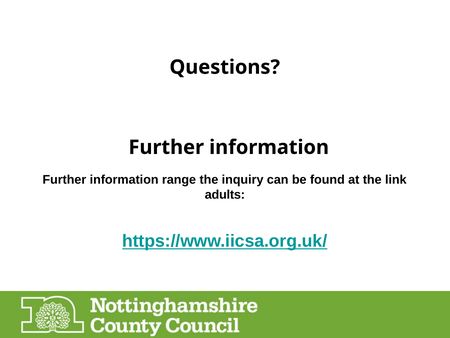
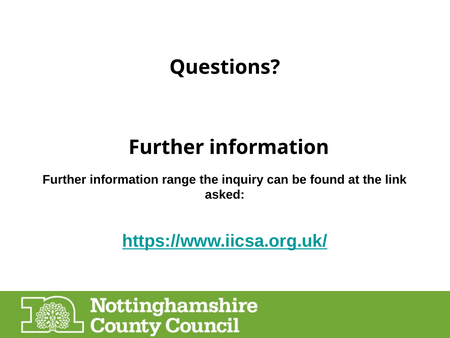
adults: adults -> asked
